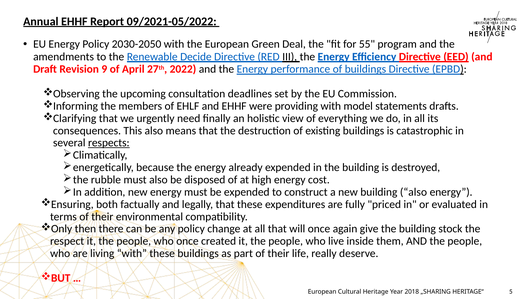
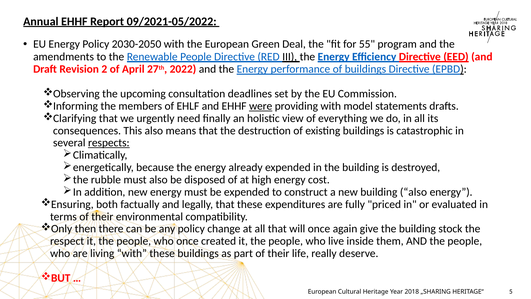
Renewable Decide: Decide -> People
9: 9 -> 2
were underline: none -> present
